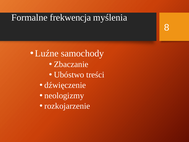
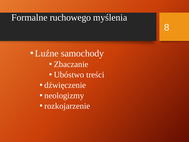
frekwencja: frekwencja -> ruchowego
